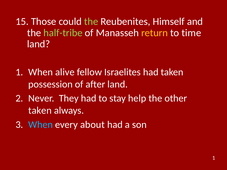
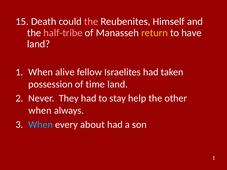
Those: Those -> Death
the at (91, 22) colour: light green -> pink
half-tribe colour: light green -> pink
time: time -> have
after: after -> time
taken at (40, 111): taken -> when
